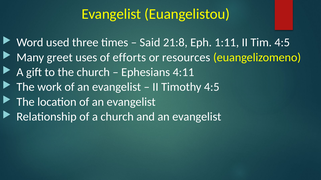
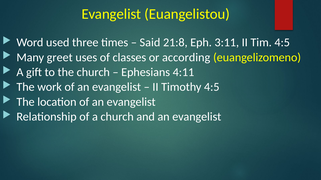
1:11: 1:11 -> 3:11
efforts: efforts -> classes
resources: resources -> according
